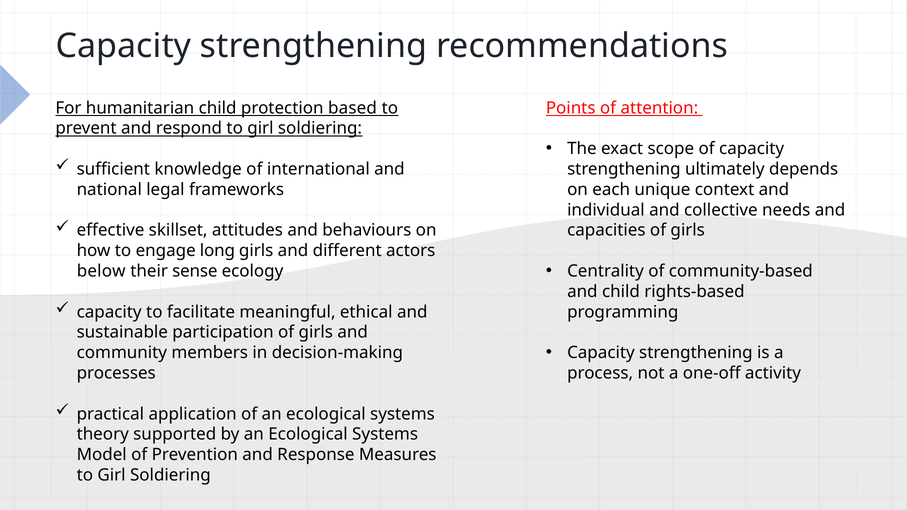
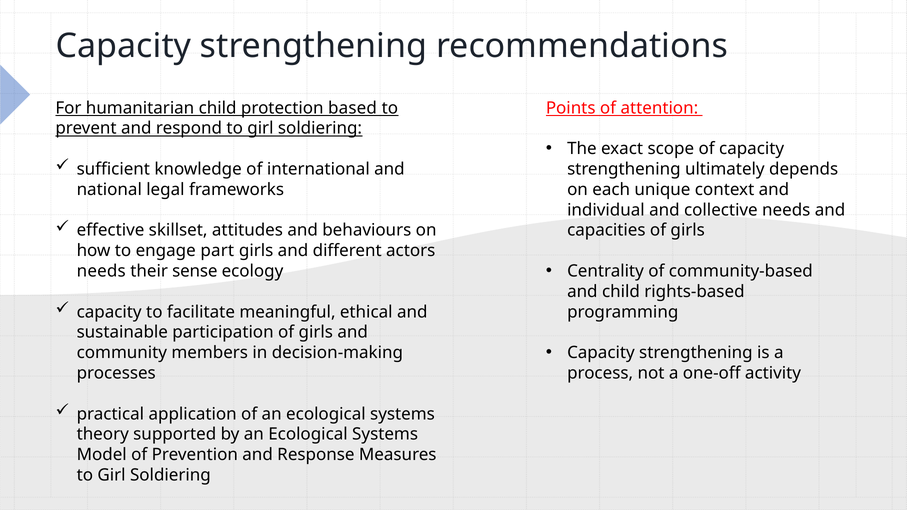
long: long -> part
below at (101, 271): below -> needs
